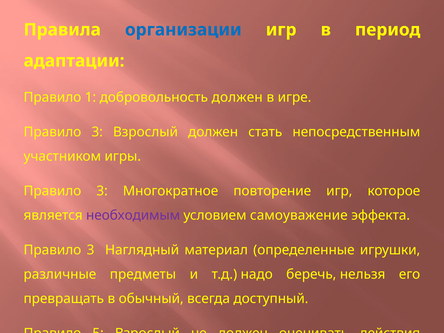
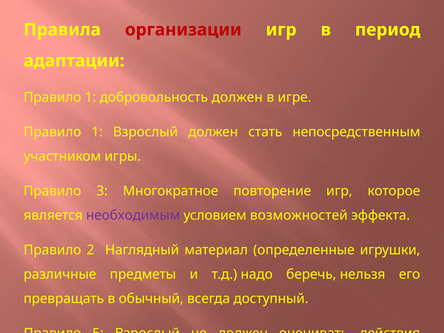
организации colour: blue -> red
3 at (97, 132): 3 -> 1
самоуважение: самоуважение -> возможностей
3 at (90, 250): 3 -> 2
